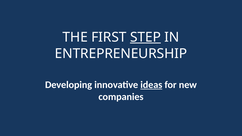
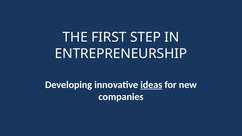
STEP underline: present -> none
